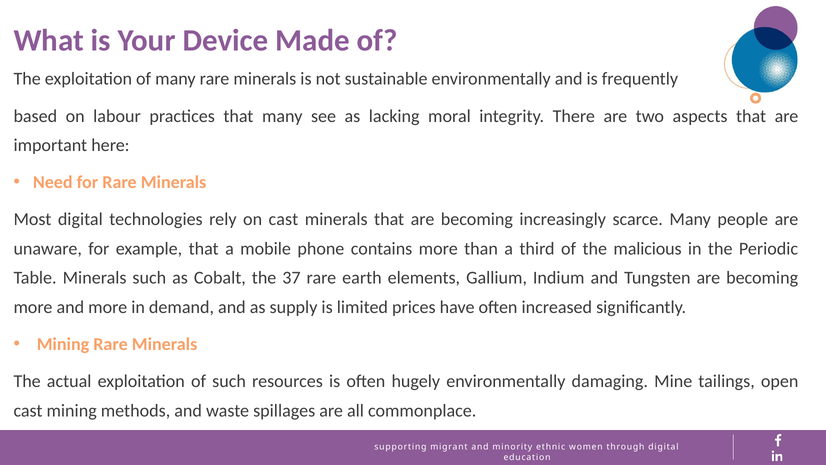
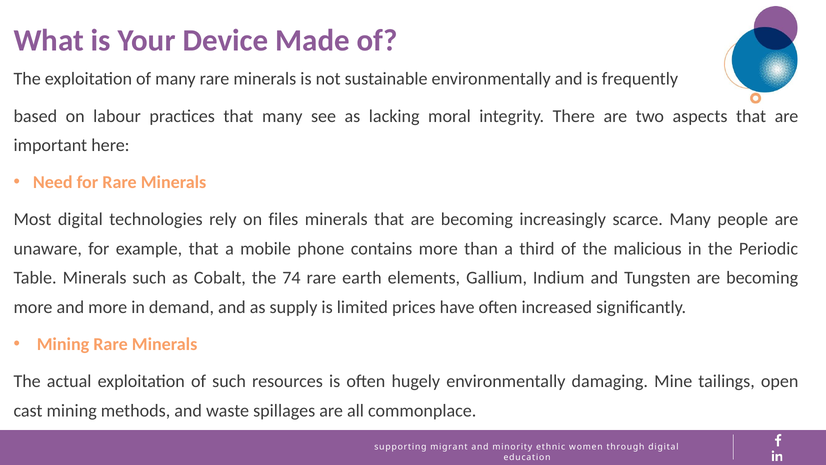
on cast: cast -> files
37: 37 -> 74
